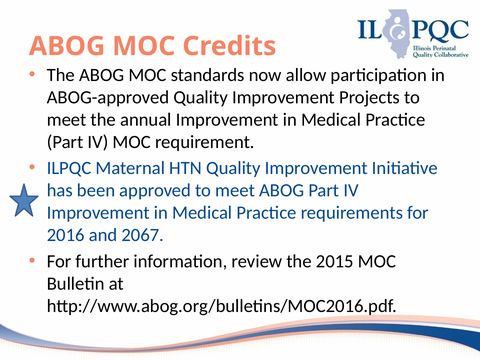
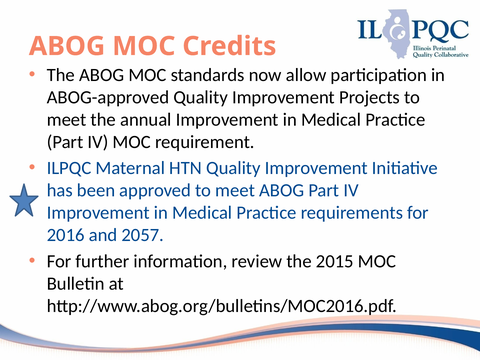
2067: 2067 -> 2057
